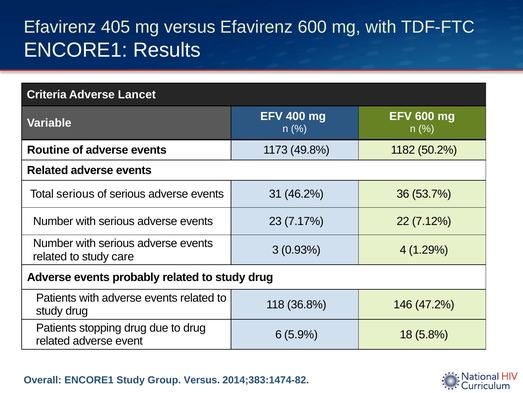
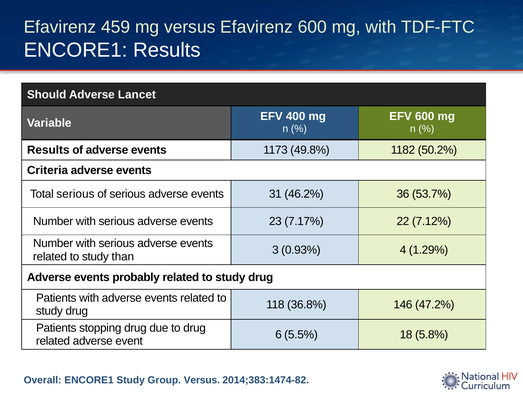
405: 405 -> 459
Criteria: Criteria -> Should
Routine at (48, 150): Routine -> Results
Related at (48, 170): Related -> Criteria
care: care -> than
5.9%: 5.9% -> 5.5%
